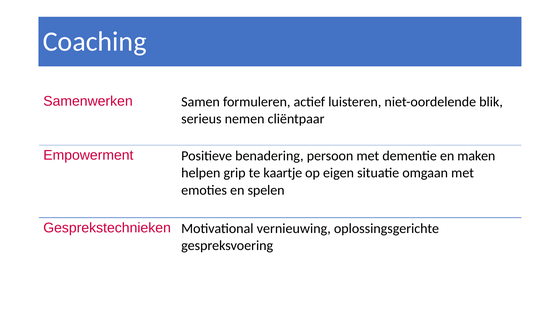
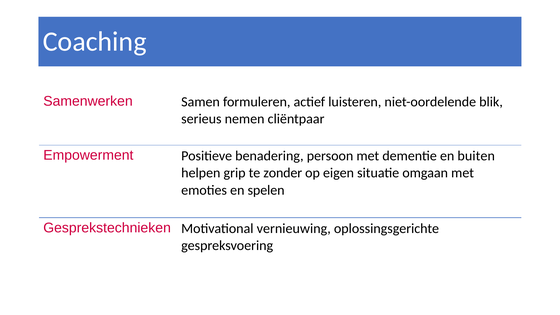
maken: maken -> buiten
kaartje: kaartje -> zonder
